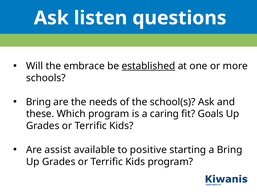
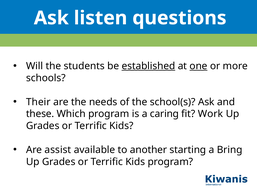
embrace: embrace -> students
one underline: none -> present
Bring at (38, 102): Bring -> Their
Goals: Goals -> Work
positive: positive -> another
